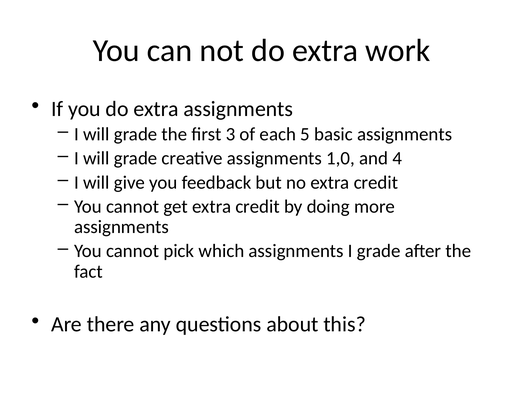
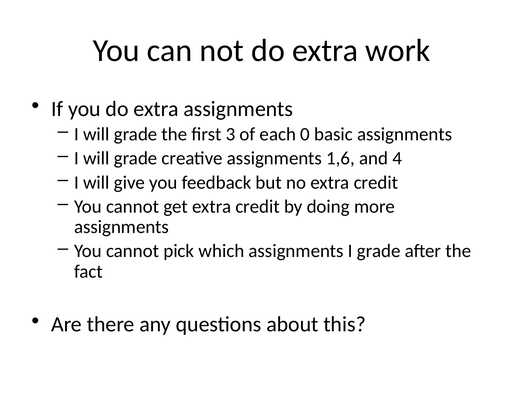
5: 5 -> 0
1,0: 1,0 -> 1,6
